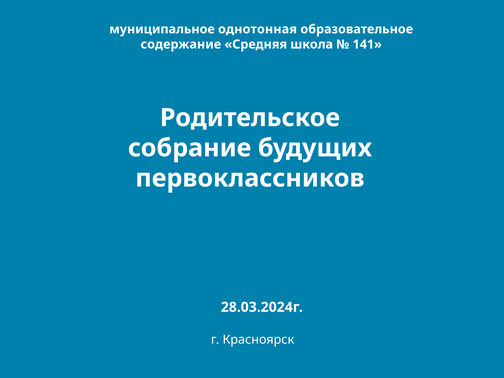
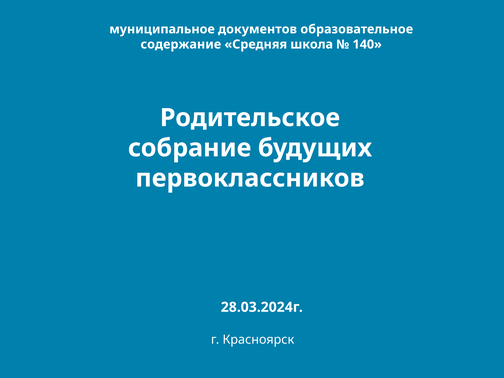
однотонная: однотонная -> документов
141: 141 -> 140
